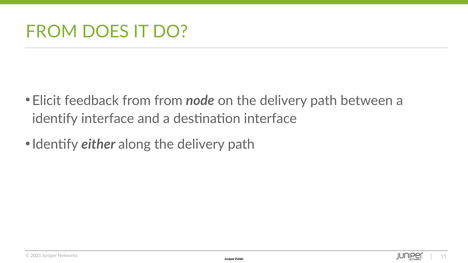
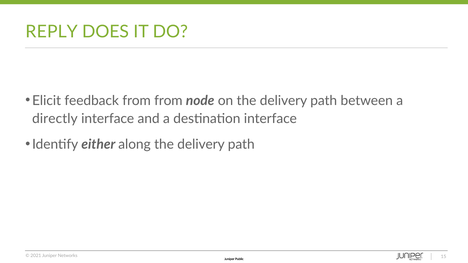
FROM at (52, 32): FROM -> REPLY
identify at (55, 119): identify -> directly
